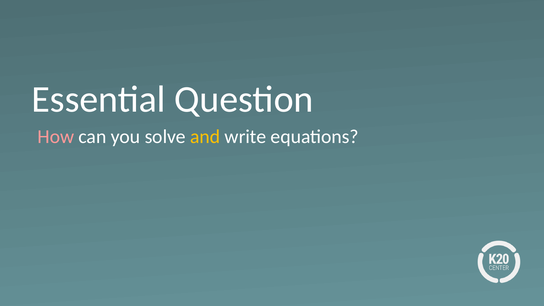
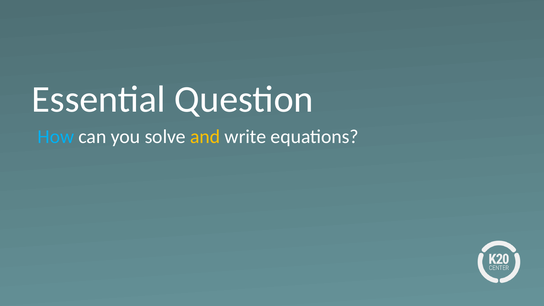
How colour: pink -> light blue
